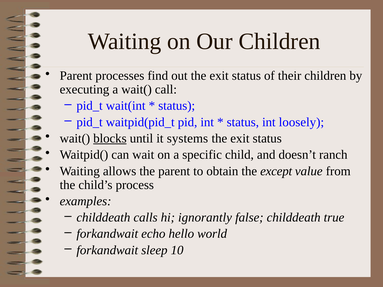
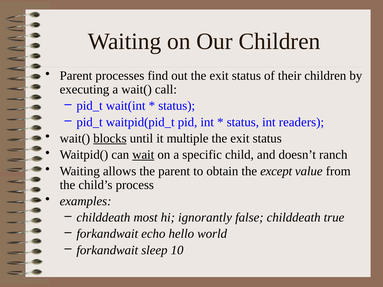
loosely: loosely -> readers
systems: systems -> multiple
wait underline: none -> present
calls: calls -> most
